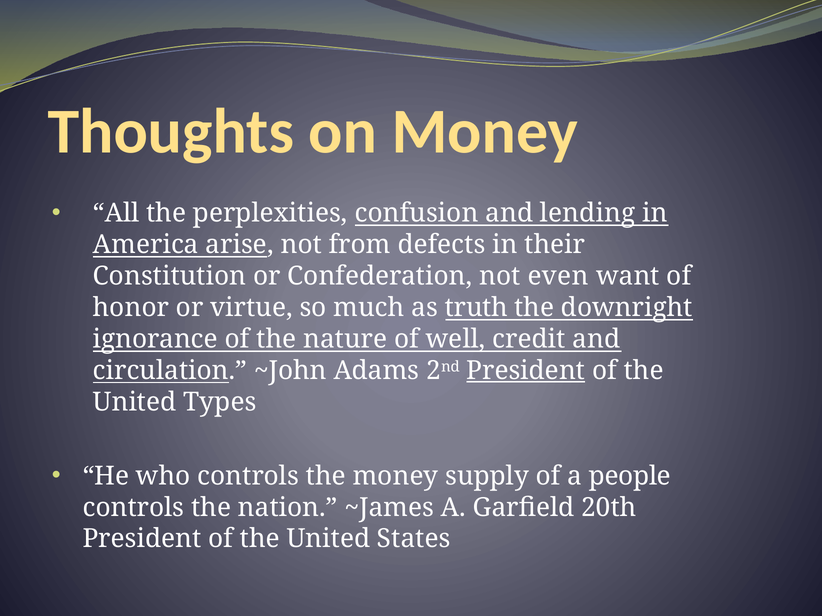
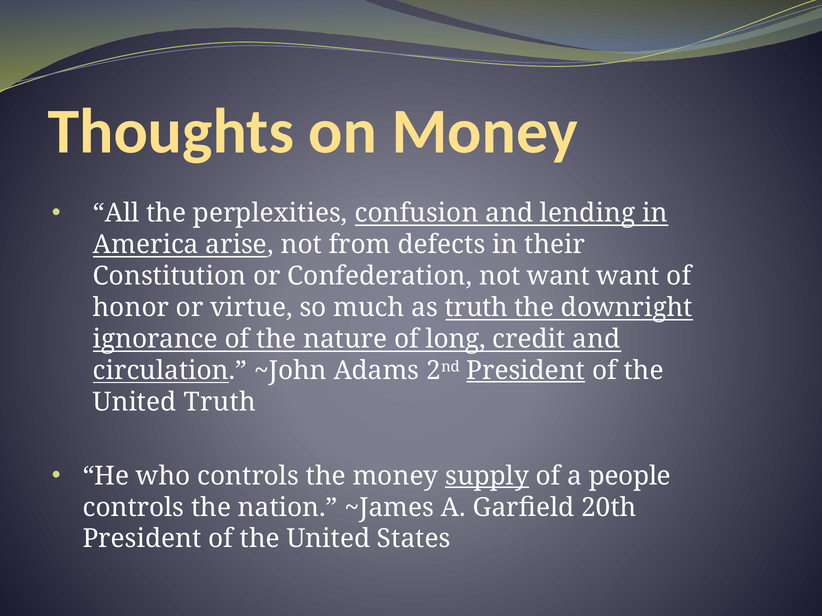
not even: even -> want
well: well -> long
United Types: Types -> Truth
supply underline: none -> present
